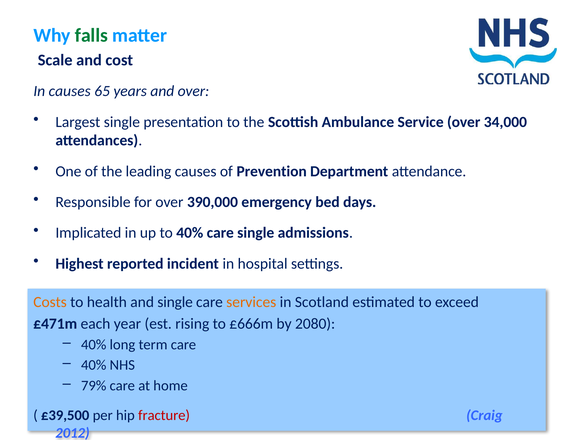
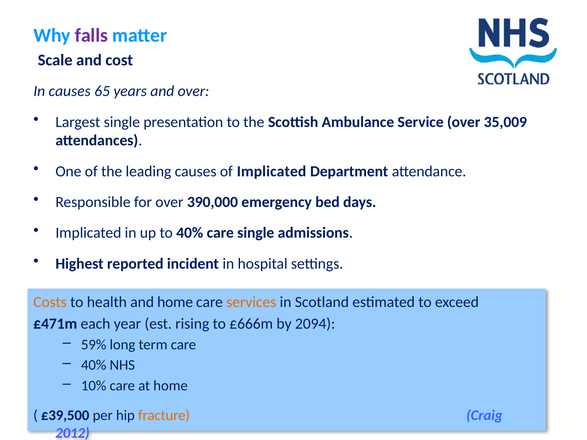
falls colour: green -> purple
34,000: 34,000 -> 35,009
of Prevention: Prevention -> Implicated
and single: single -> home
2080: 2080 -> 2094
40% at (94, 345): 40% -> 59%
79%: 79% -> 10%
fracture colour: red -> orange
